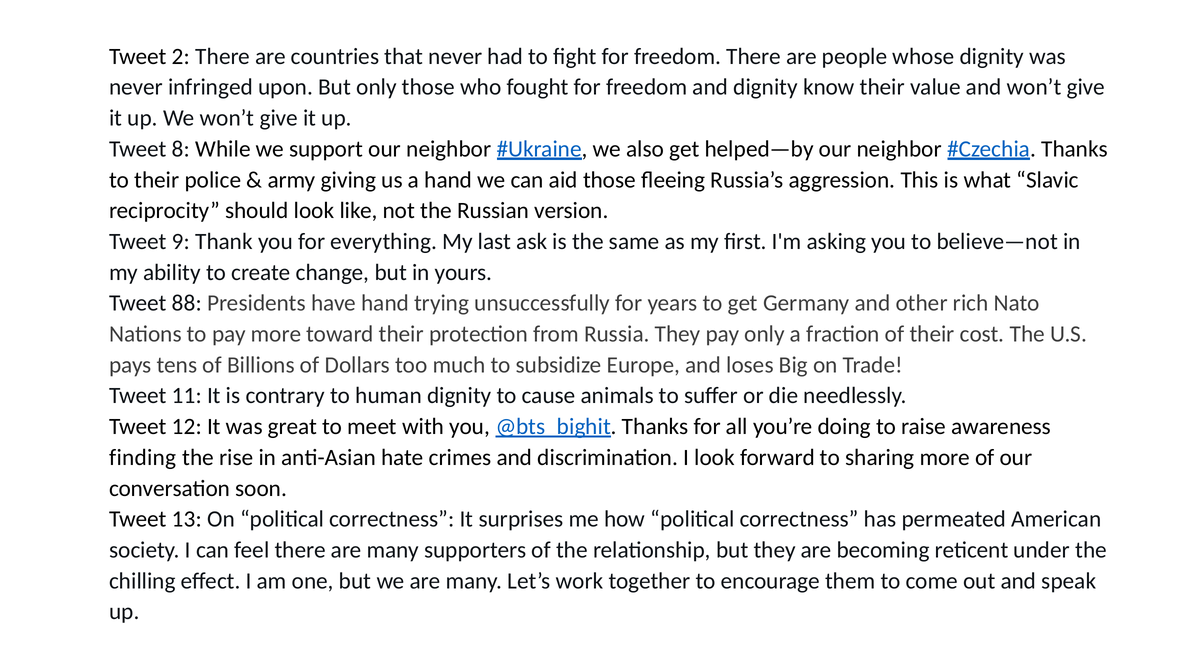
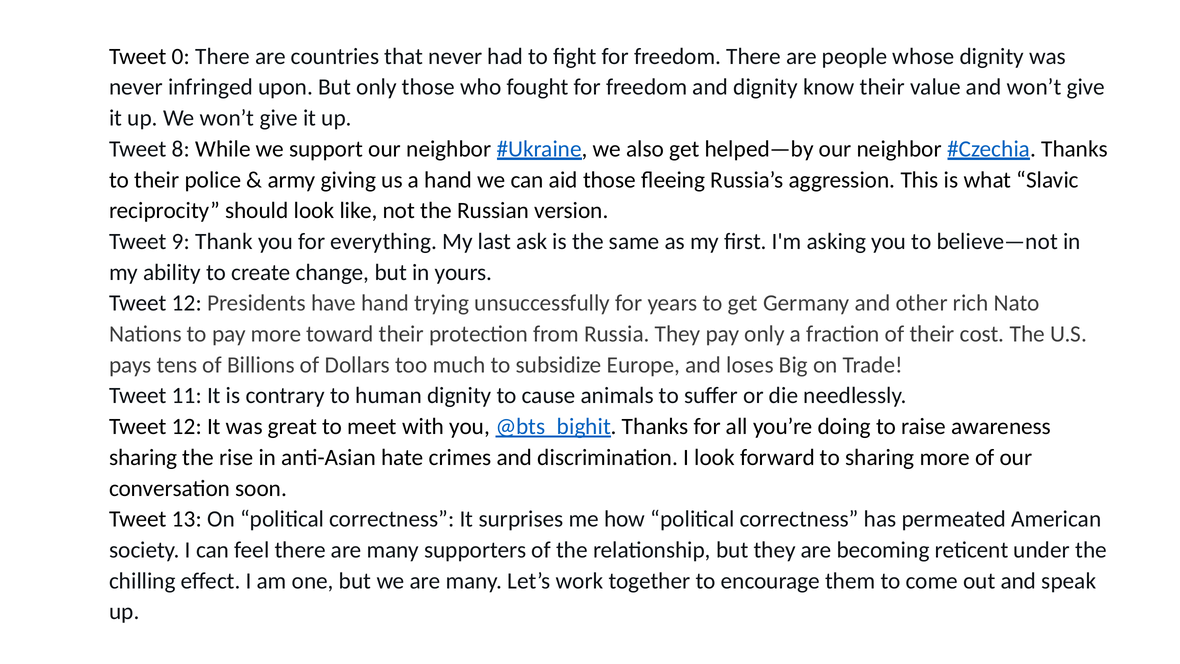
2: 2 -> 0
88 at (187, 303): 88 -> 12
finding at (143, 457): finding -> sharing
